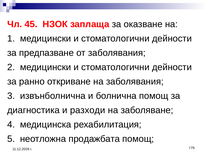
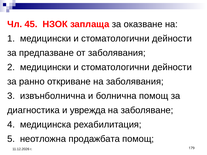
разходи: разходи -> уврежда
